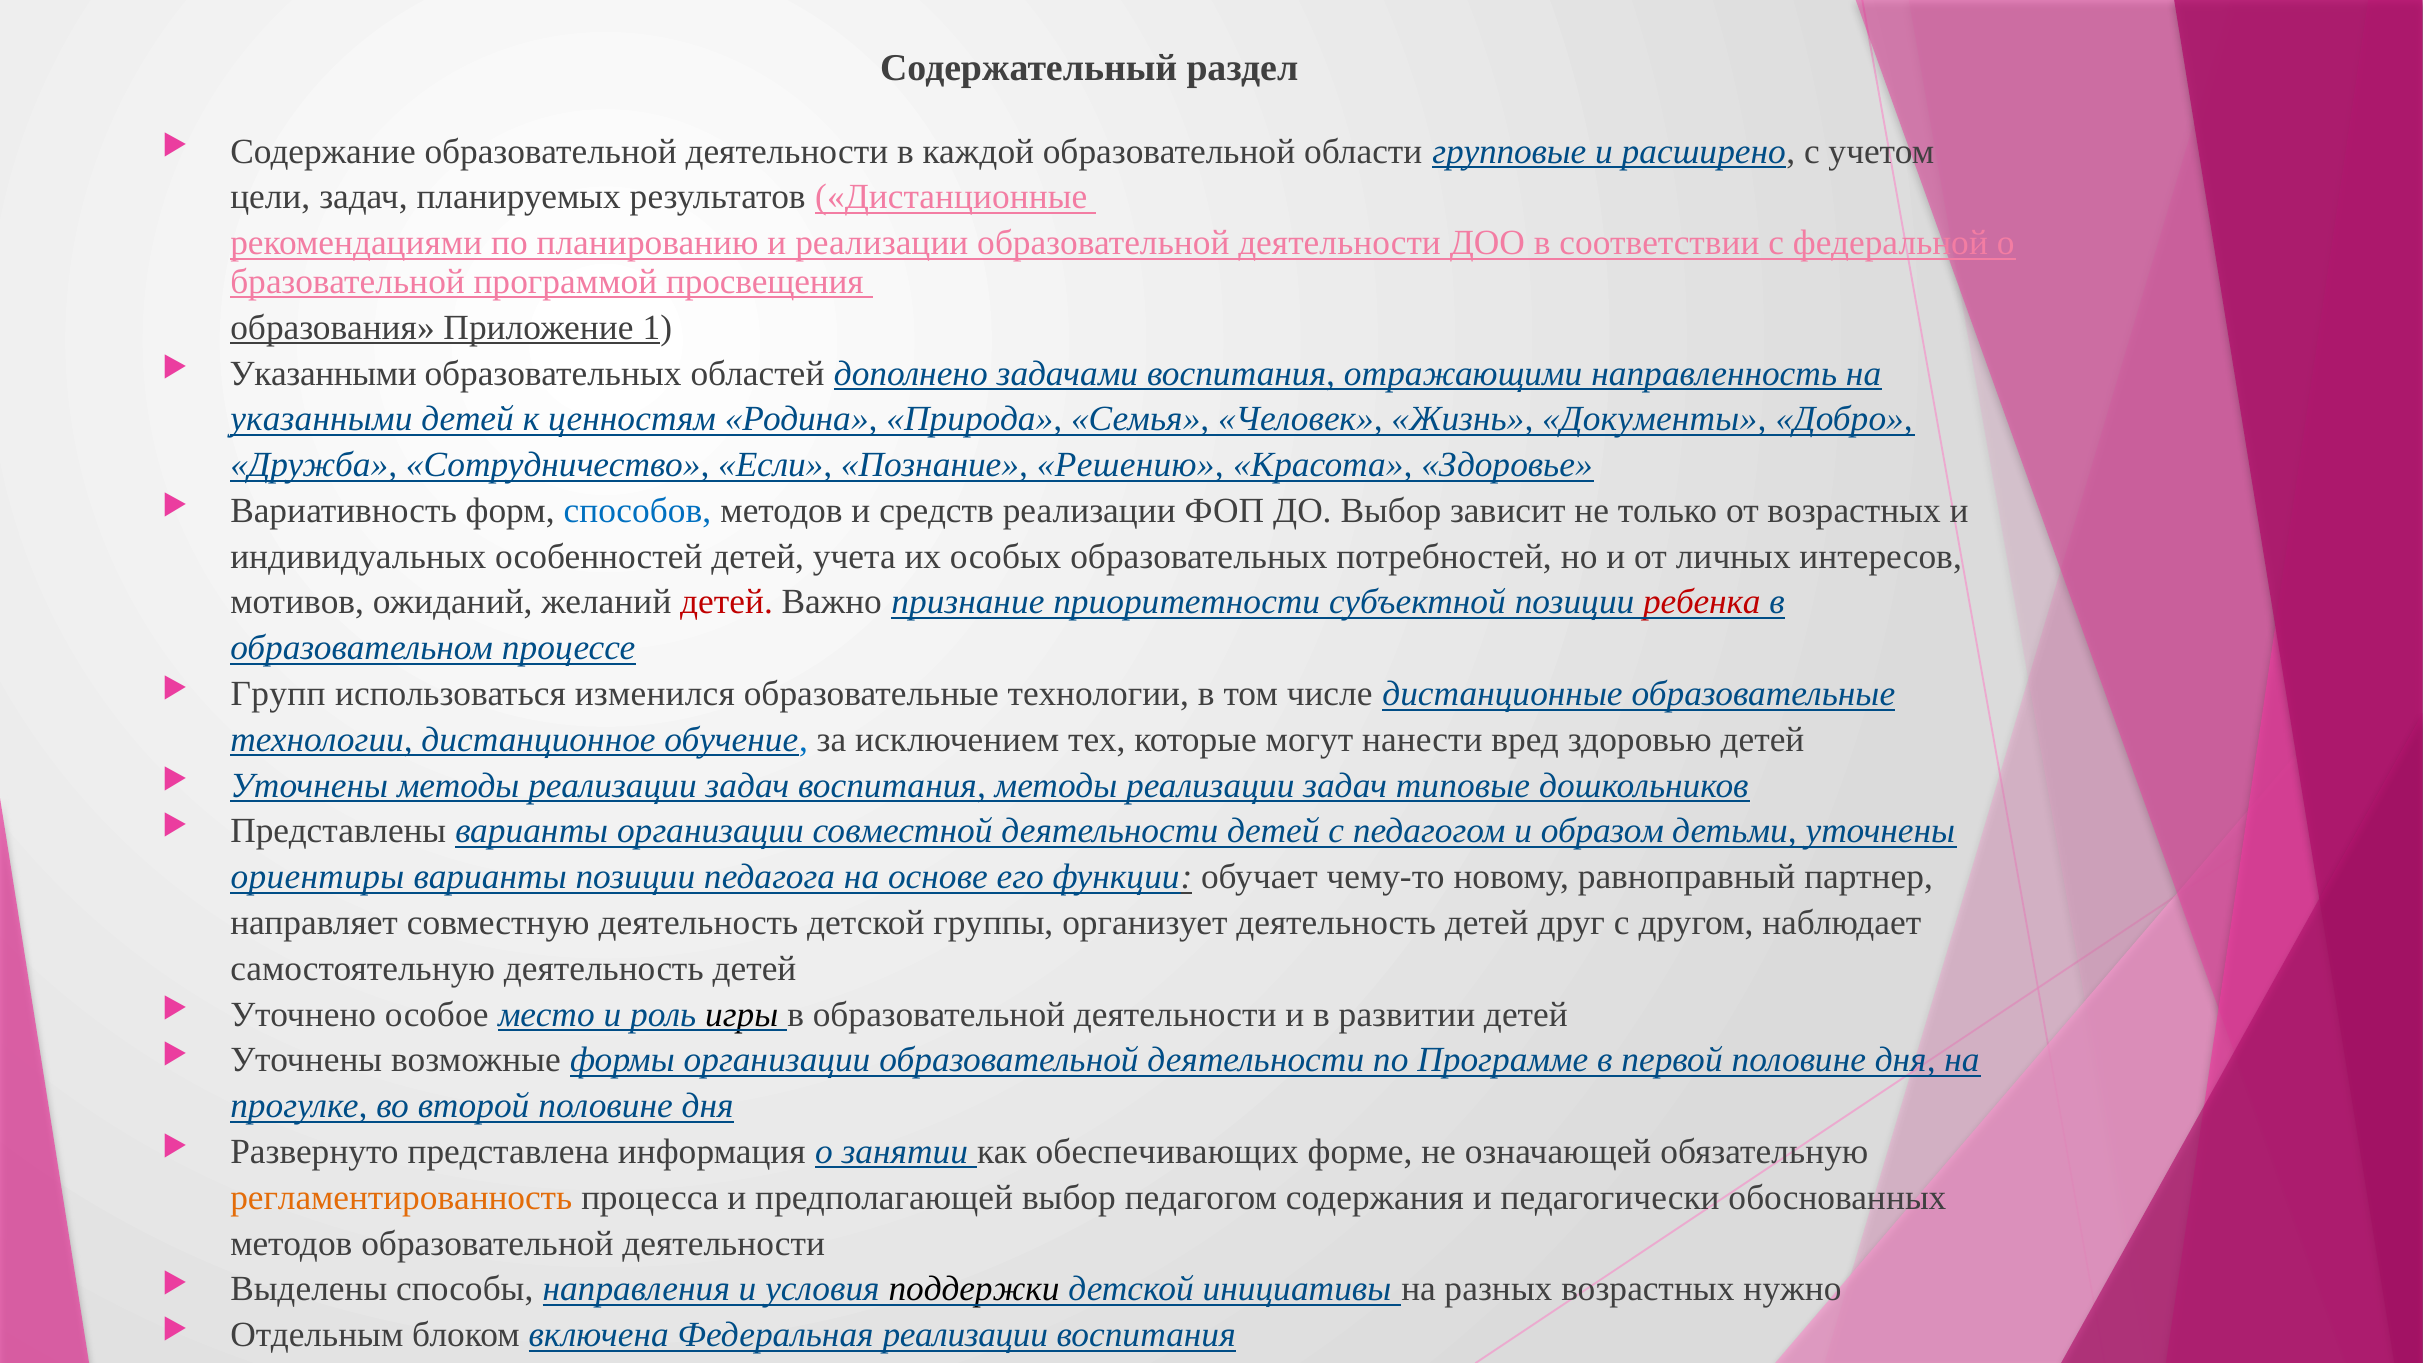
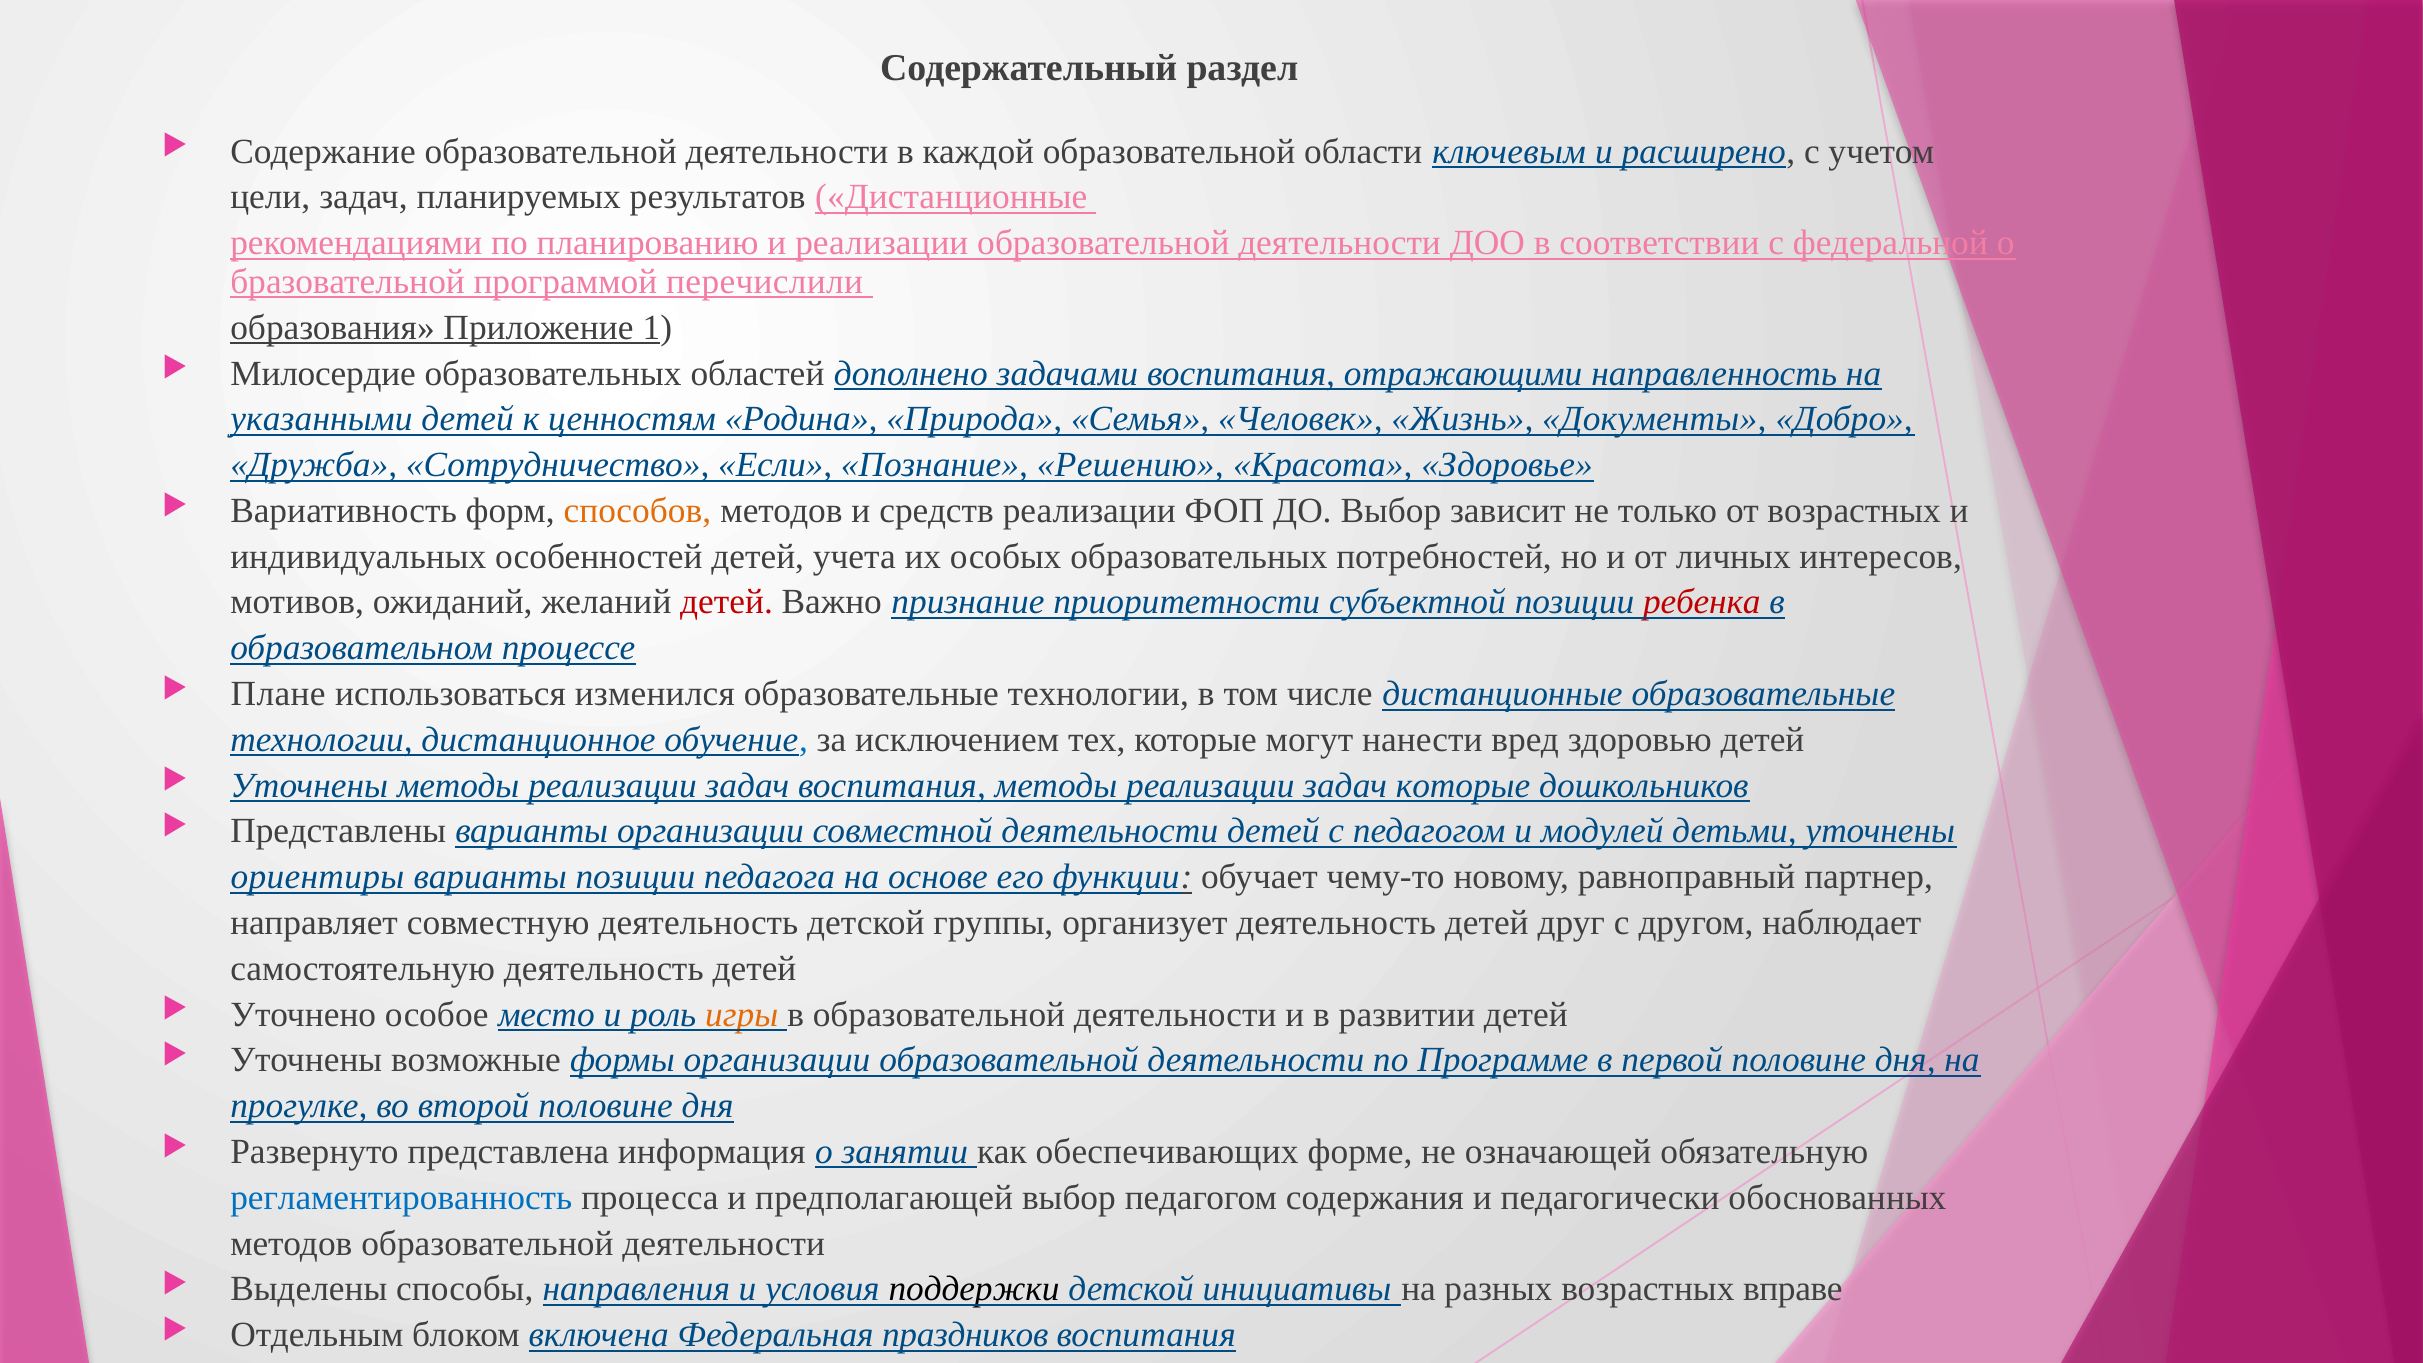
групповые: групповые -> ключевым
просвещения: просвещения -> перечислили
Указанными at (323, 373): Указанными -> Милосердие
способов colour: blue -> orange
Групп: Групп -> Плане
задач типовые: типовые -> которые
образом: образом -> модулей
игры colour: black -> orange
регламентированность colour: orange -> blue
нужно: нужно -> вправе
Федеральная реализации: реализации -> праздников
